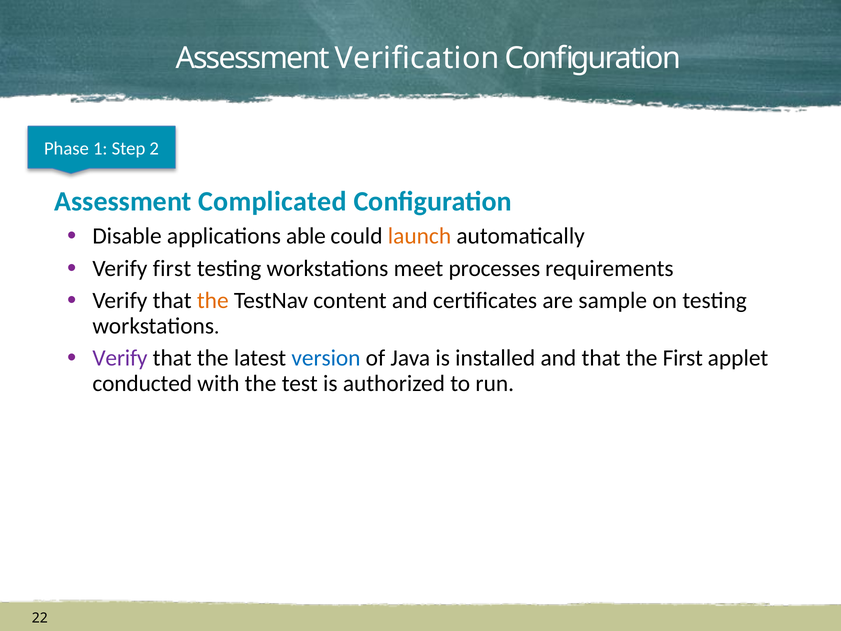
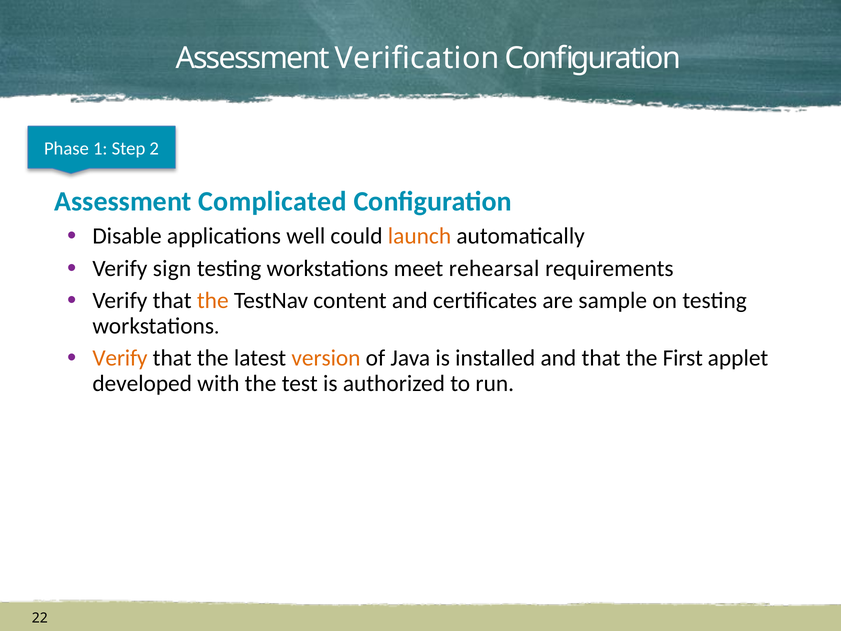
able: able -> well
Verify first: first -> sign
processes: processes -> rehearsal
Verify at (120, 358) colour: purple -> orange
version colour: blue -> orange
conducted: conducted -> developed
